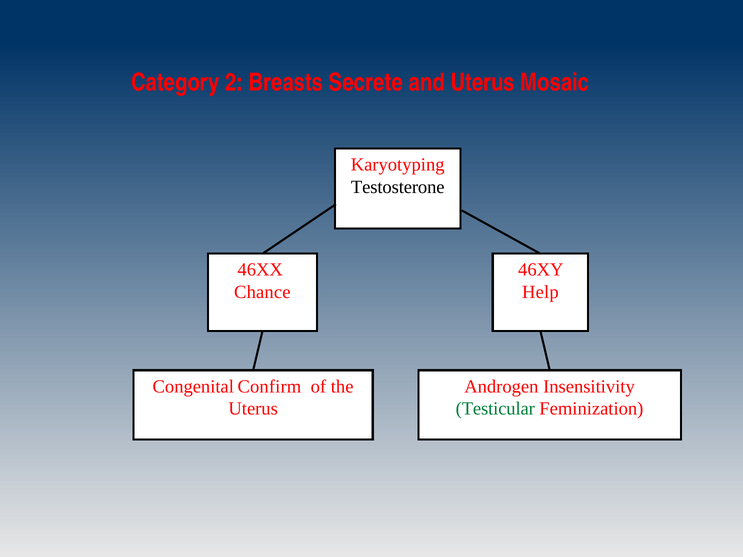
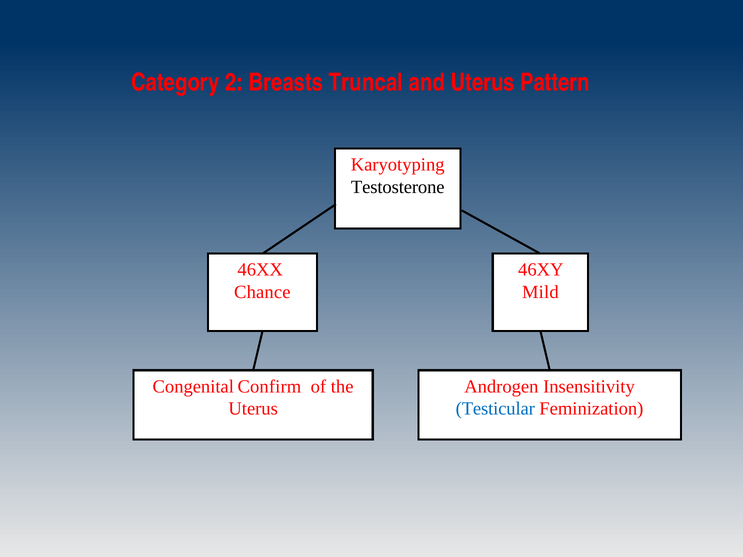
Secrete: Secrete -> Truncal
Mosaic: Mosaic -> Pattern
Help: Help -> Mild
Testicular colour: green -> blue
